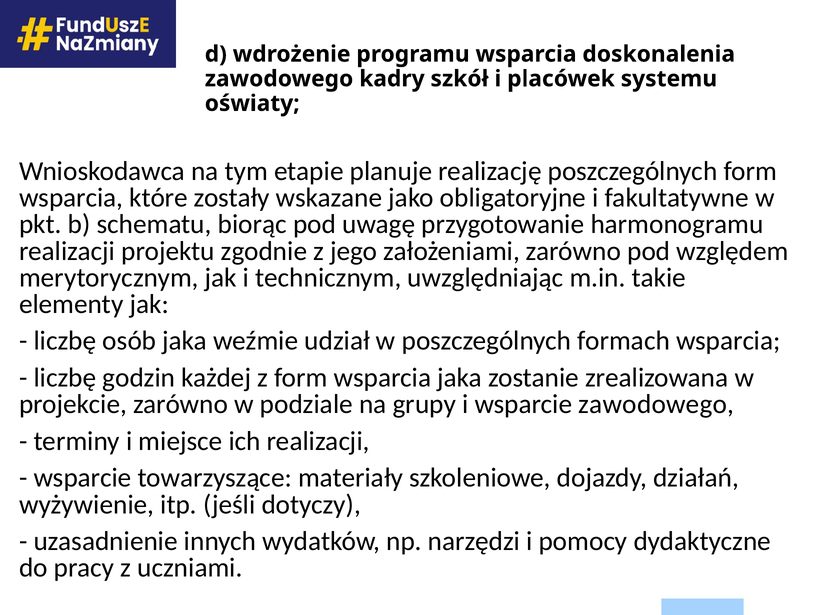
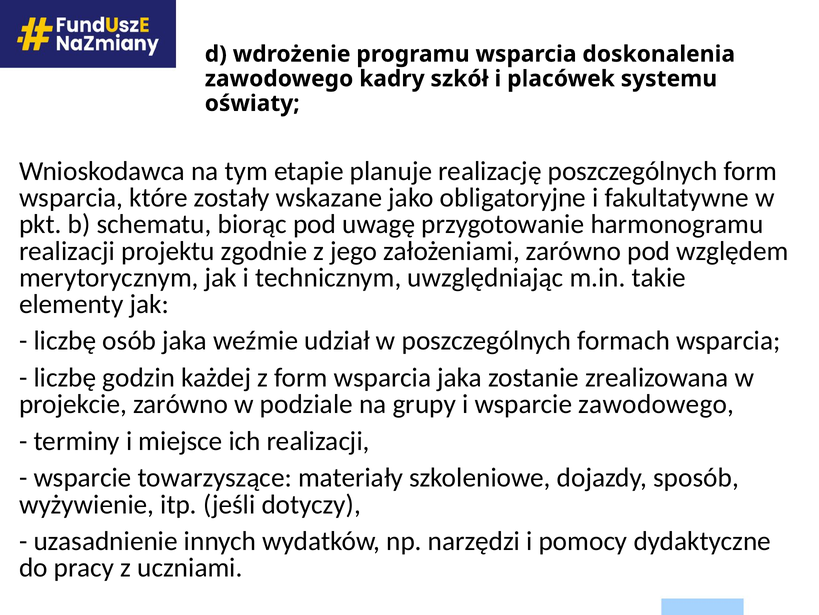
działań: działań -> sposób
